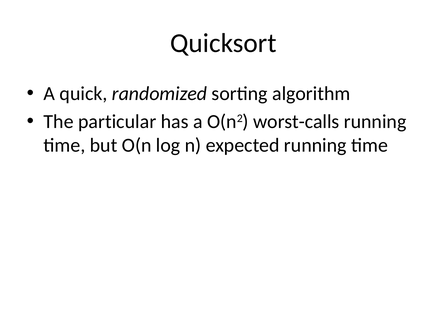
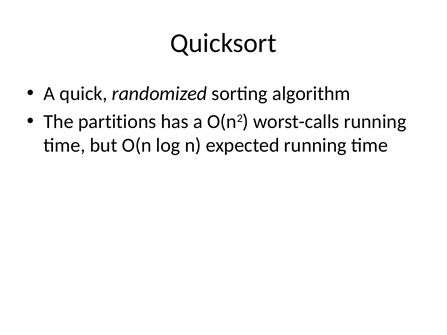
particular: particular -> partitions
